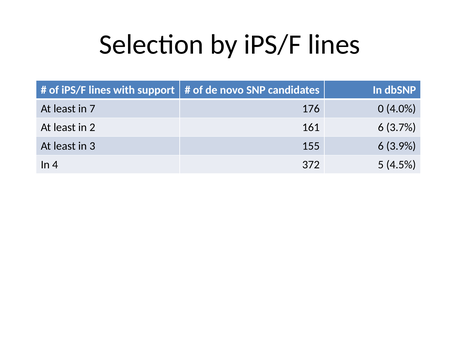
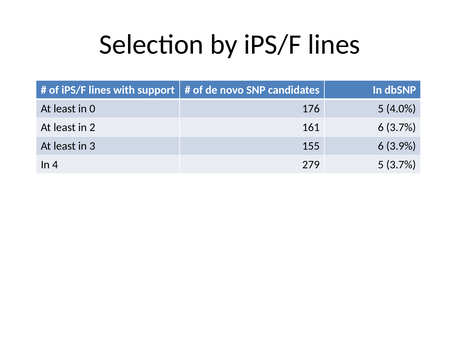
7: 7 -> 0
176 0: 0 -> 5
372: 372 -> 279
5 4.5%: 4.5% -> 3.7%
